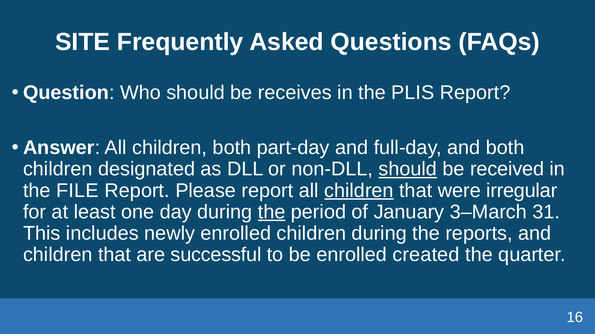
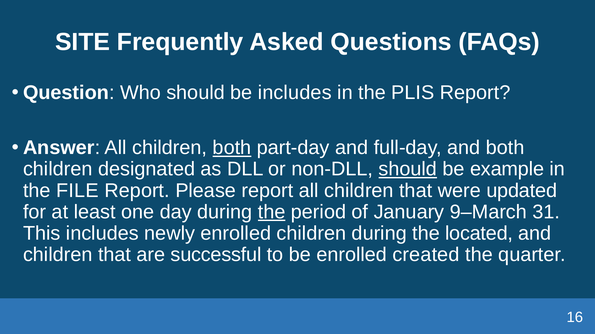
be receives: receives -> includes
both at (232, 148) underline: none -> present
received: received -> example
children at (359, 191) underline: present -> none
irregular: irregular -> updated
3–March: 3–March -> 9–March
reports: reports -> located
